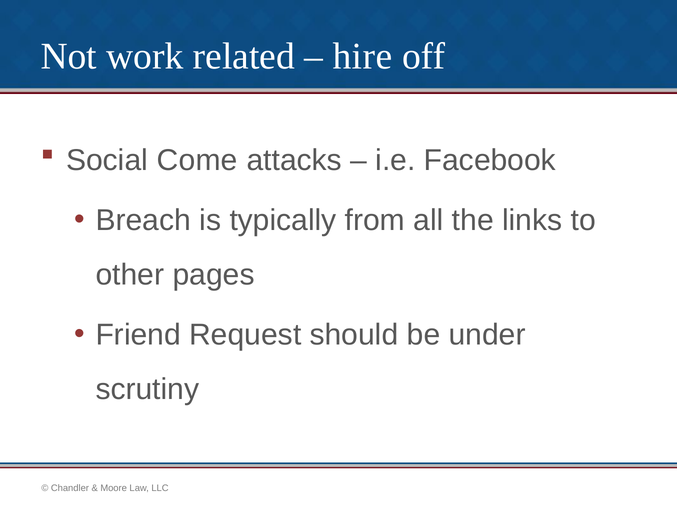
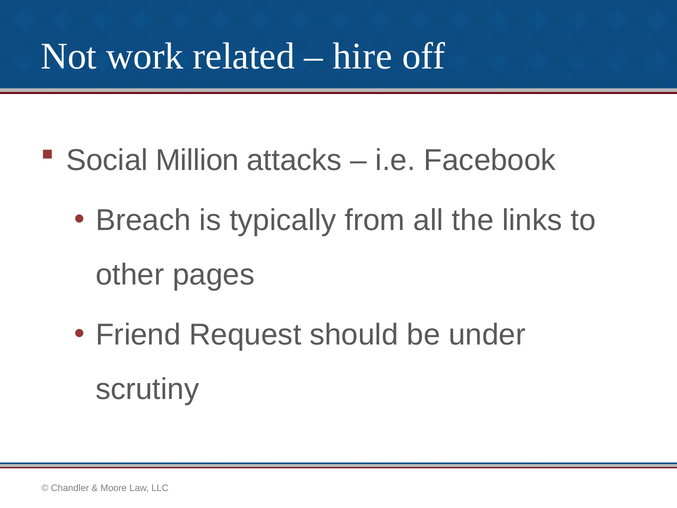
Come: Come -> Million
